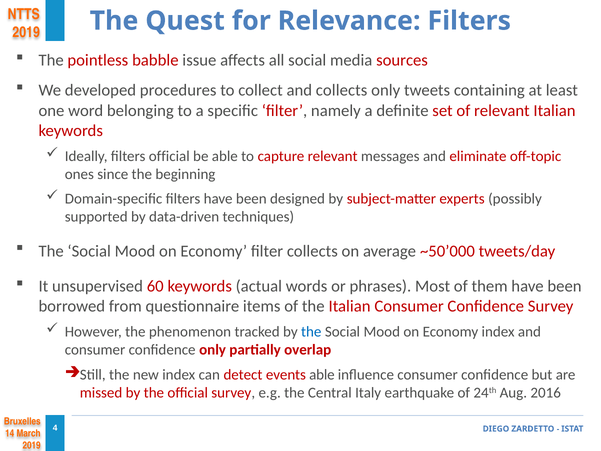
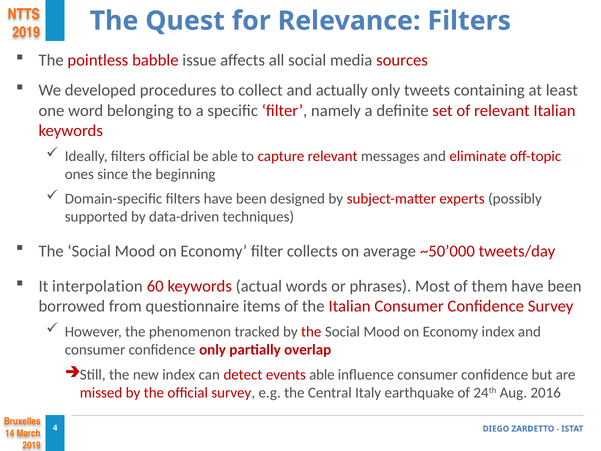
and collects: collects -> actually
unsupervised: unsupervised -> interpolation
the at (311, 332) colour: blue -> red
